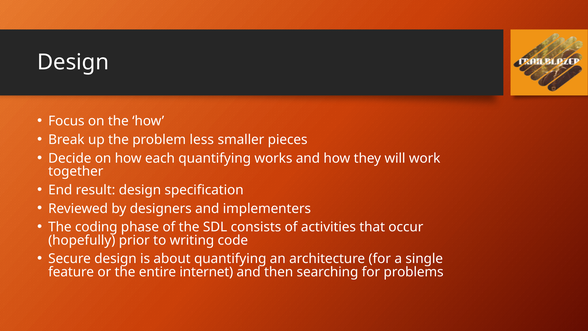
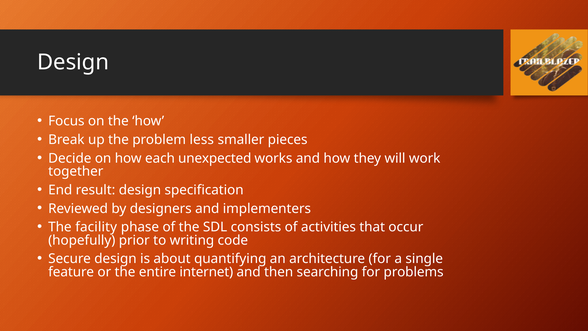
each quantifying: quantifying -> unexpected
coding: coding -> facility
